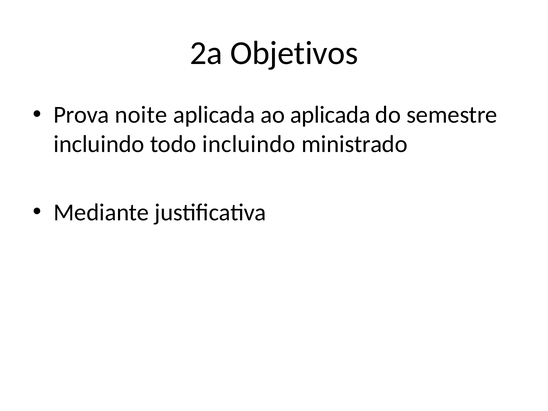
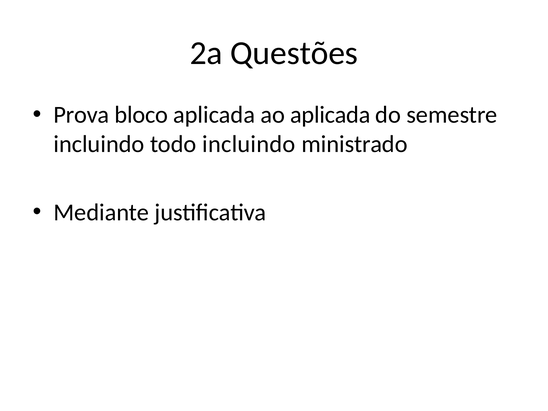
Objetivos: Objetivos -> Questões
noite: noite -> bloco
